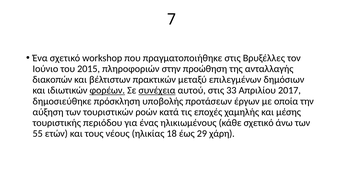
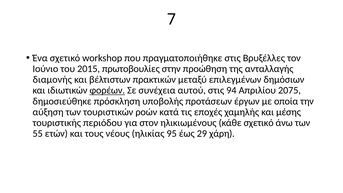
πληροφοριών: πληροφοριών -> πρωτοβουλίες
διακοπών: διακοπών -> διαμονής
συνέχεια underline: present -> none
33: 33 -> 94
2017: 2017 -> 2075
ένας: ένας -> στον
18: 18 -> 95
